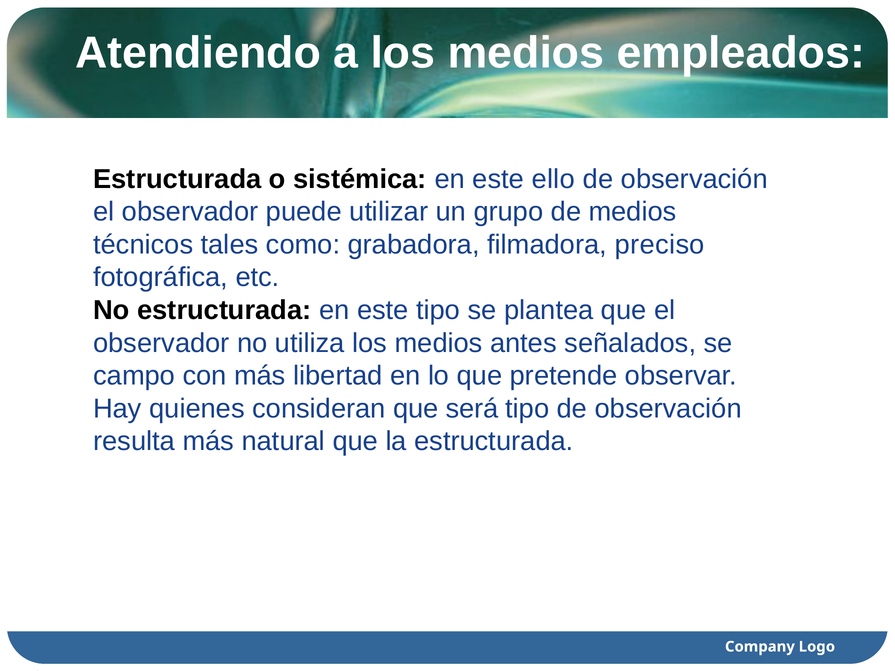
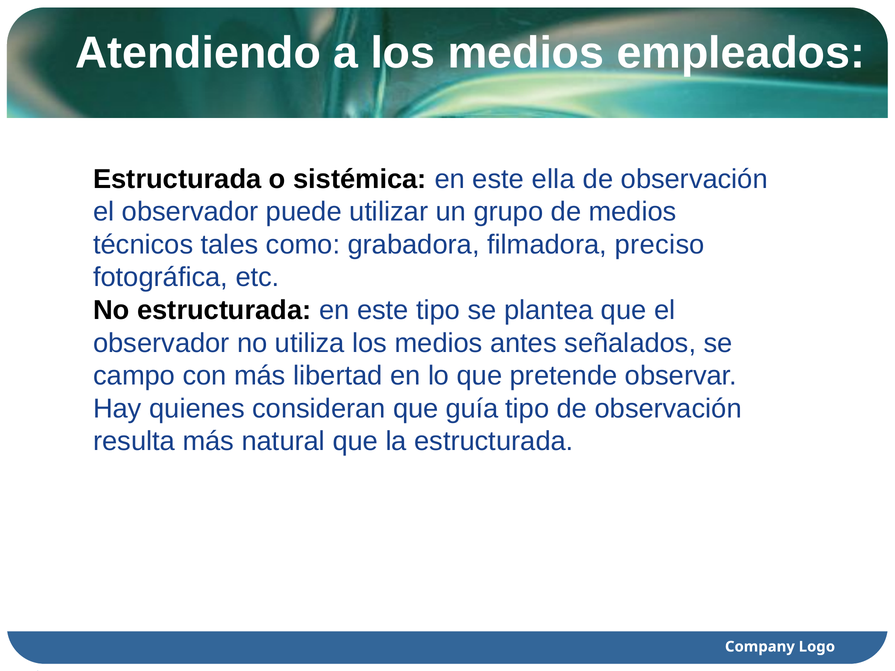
ello: ello -> ella
será: será -> guía
